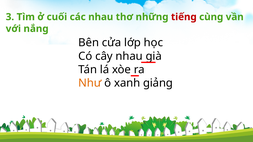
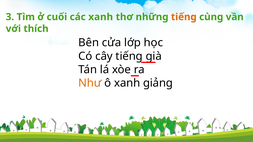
các nhau: nhau -> xanh
tiếng at (184, 17) colour: red -> orange
nắng: nắng -> thích
cây nhau: nhau -> tiếng
